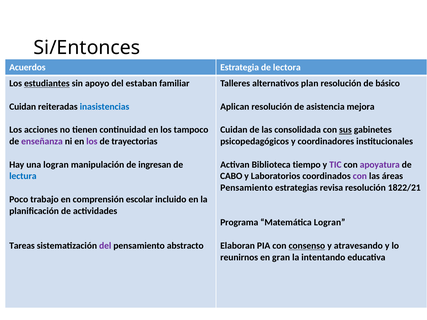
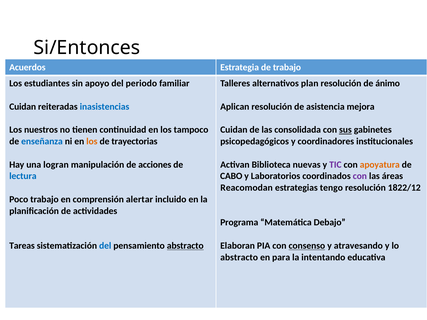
de lectora: lectora -> trabajo
estudiantes underline: present -> none
estaban: estaban -> periodo
básico: básico -> ánimo
acciones: acciones -> nuestros
enseñanza colour: purple -> blue
los at (92, 142) colour: purple -> orange
ingresan: ingresan -> acciones
tiempo: tiempo -> nuevas
apoyatura colour: purple -> orange
Pensamiento at (247, 188): Pensamiento -> Reacomodan
revisa: revisa -> tengo
1822/21: 1822/21 -> 1822/12
escolar: escolar -> alertar
Matemática Logran: Logran -> Debajo
del at (105, 246) colour: purple -> blue
abstracto at (185, 246) underline: none -> present
reunirnos at (239, 258): reunirnos -> abstracto
gran: gran -> para
